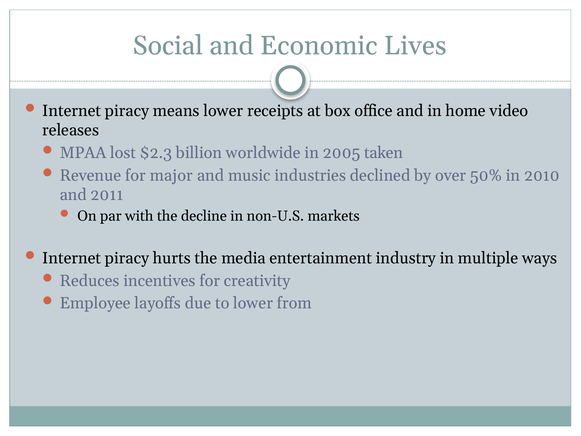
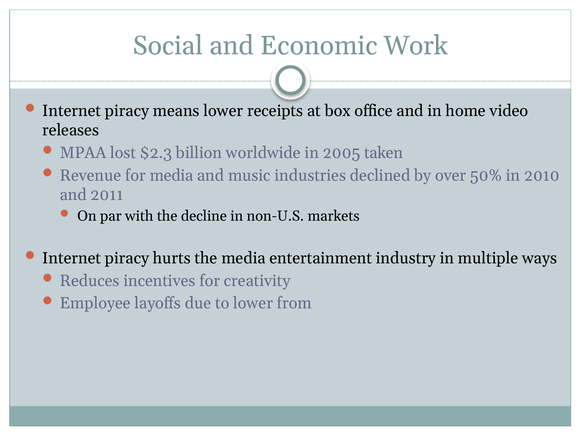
Lives: Lives -> Work
for major: major -> media
